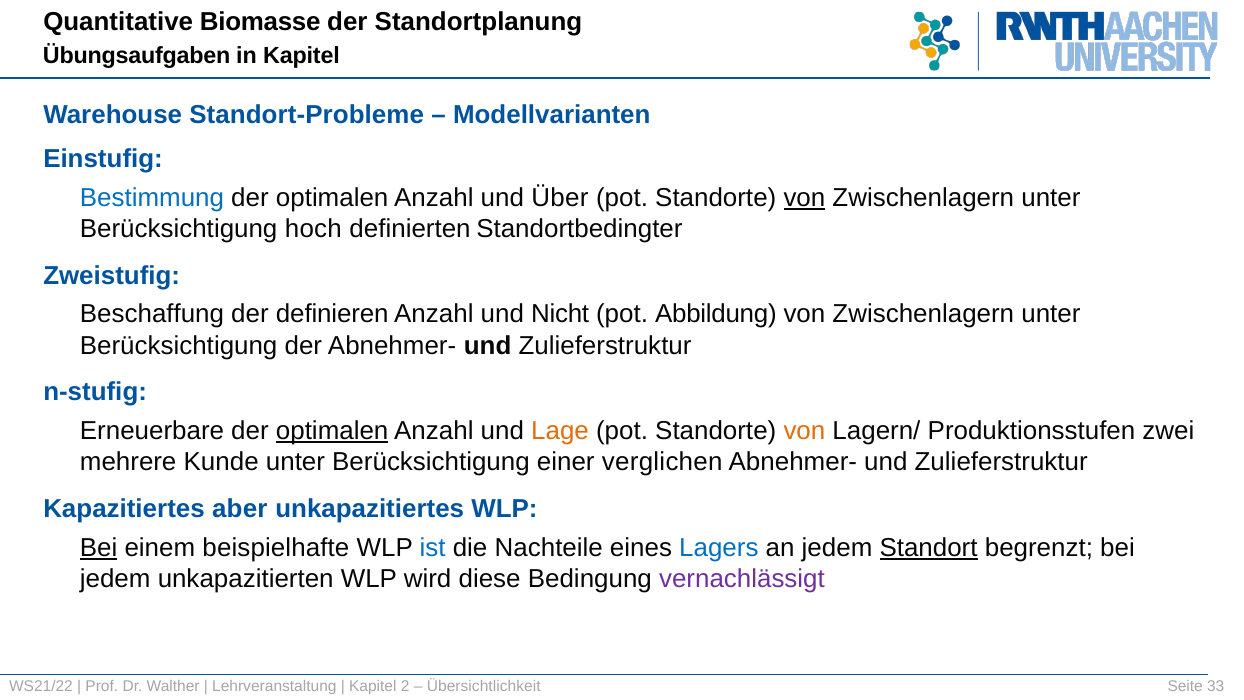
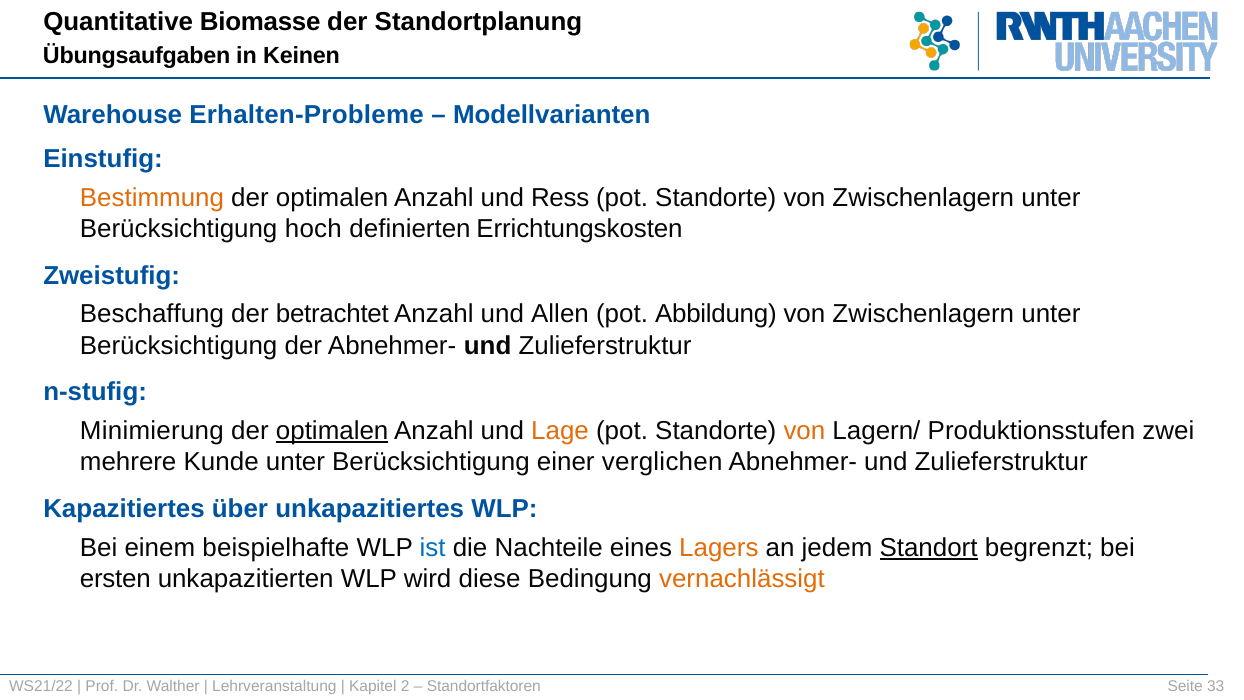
in Kapitel: Kapitel -> Keinen
Standort-Probleme: Standort-Probleme -> Erhalten-Probleme
Bestimmung colour: blue -> orange
Über: Über -> Ress
von at (804, 198) underline: present -> none
Standortbedingter: Standortbedingter -> Errichtungskosten
definieren: definieren -> betrachtet
Nicht: Nicht -> Allen
Erneuerbare: Erneuerbare -> Minimierung
aber: aber -> über
Bei at (99, 548) underline: present -> none
Lagers colour: blue -> orange
jedem at (115, 579): jedem -> ersten
vernachlässigt colour: purple -> orange
Übersichtlichkeit: Übersichtlichkeit -> Standortfaktoren
